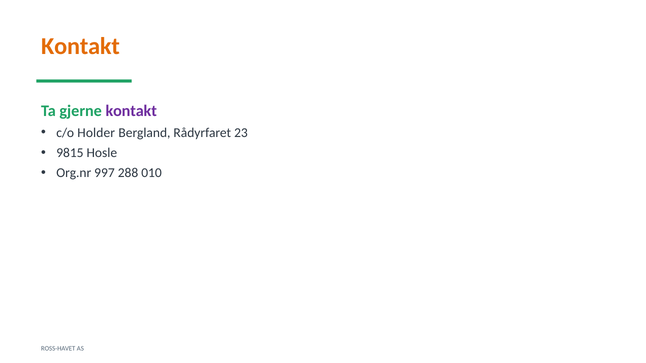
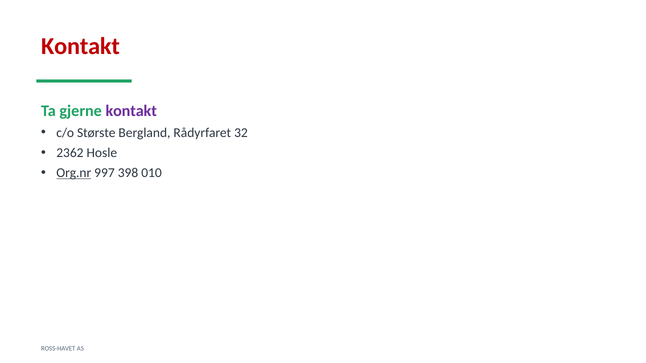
Kontakt at (80, 46) colour: orange -> red
Holder: Holder -> Største
23: 23 -> 32
9815: 9815 -> 2362
Org.nr underline: none -> present
288: 288 -> 398
